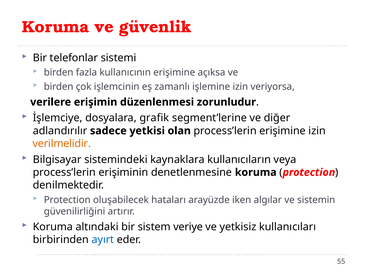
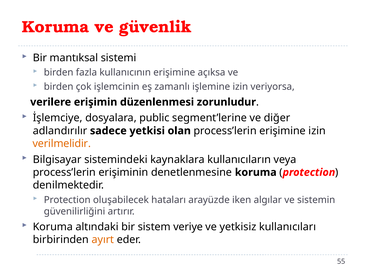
telefonlar: telefonlar -> mantıksal
grafik: grafik -> public
ayırt colour: blue -> orange
